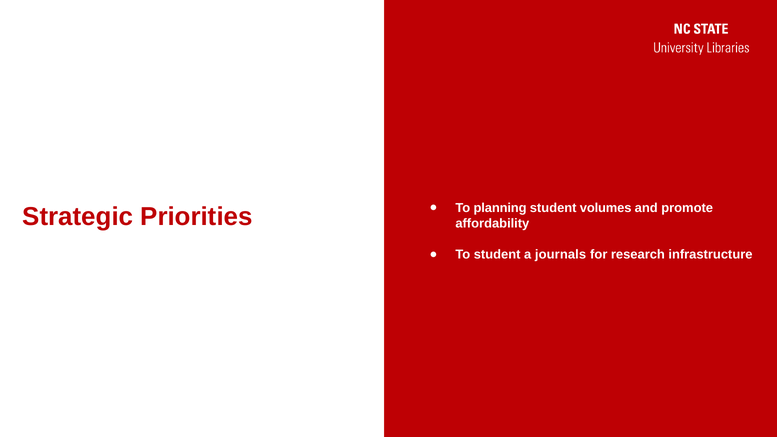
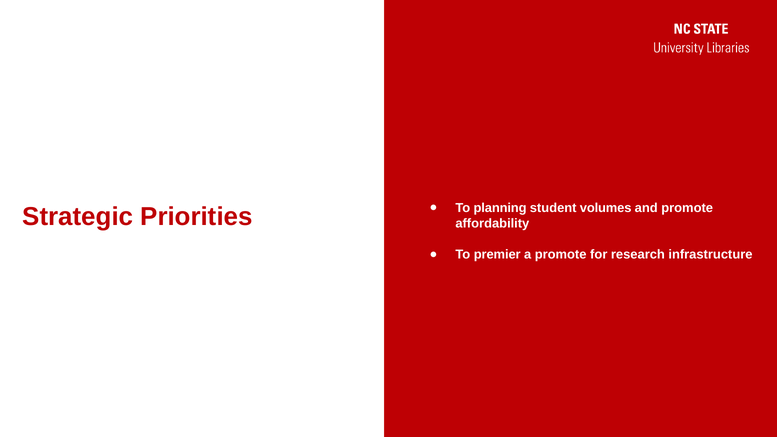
To student: student -> premier
a journals: journals -> promote
